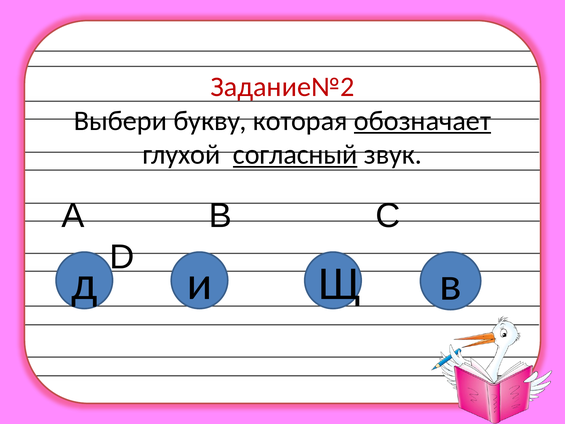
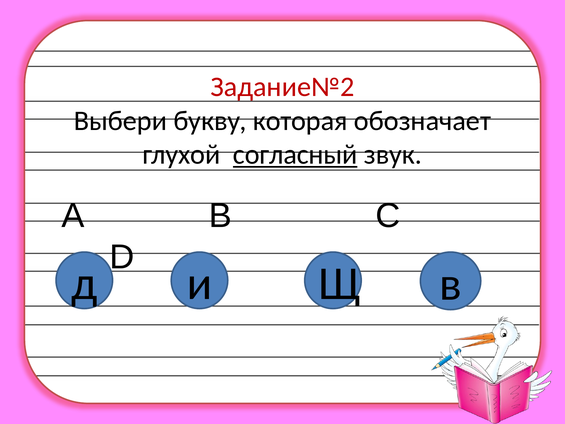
обозначает underline: present -> none
